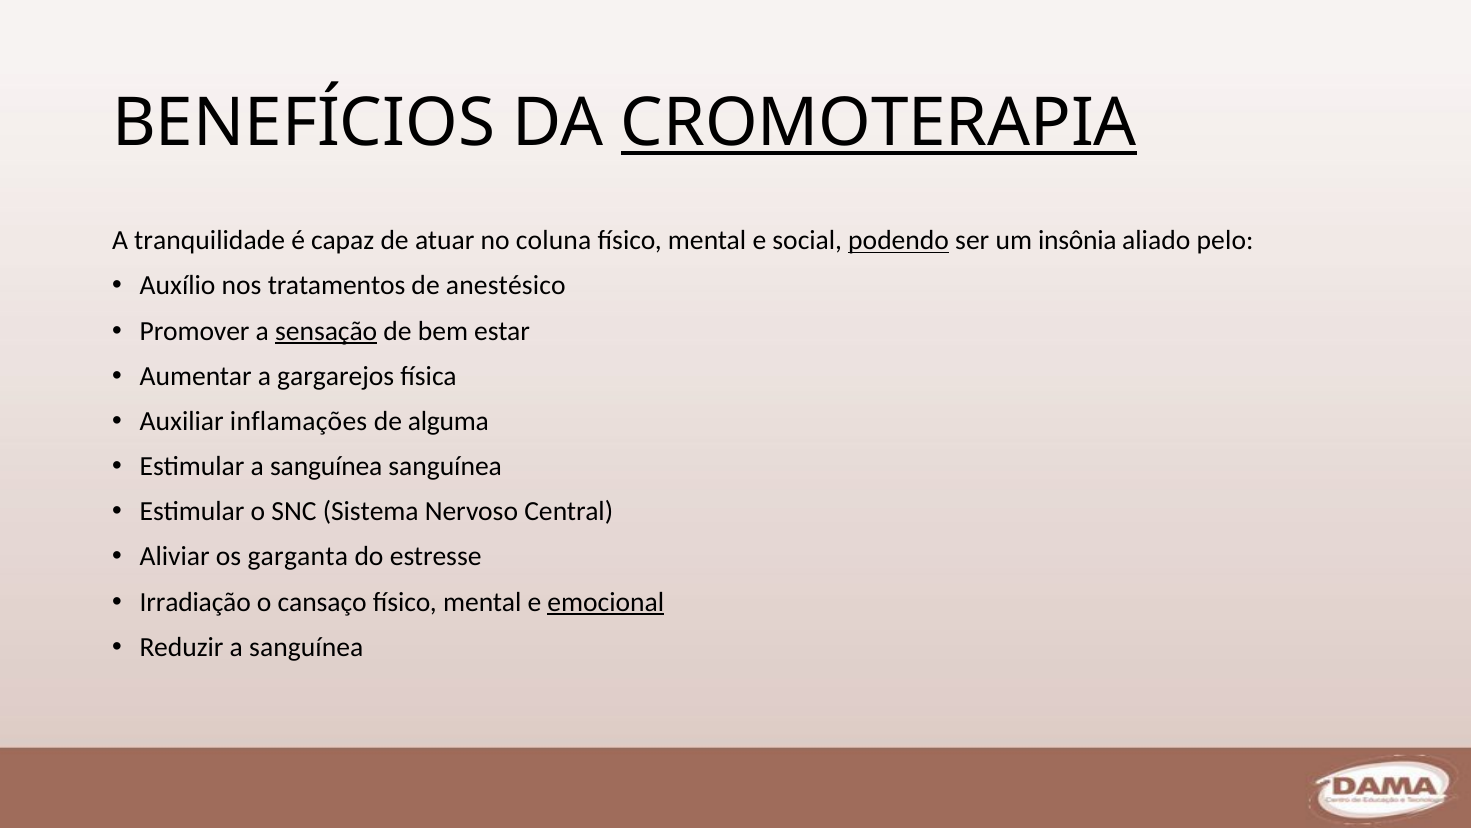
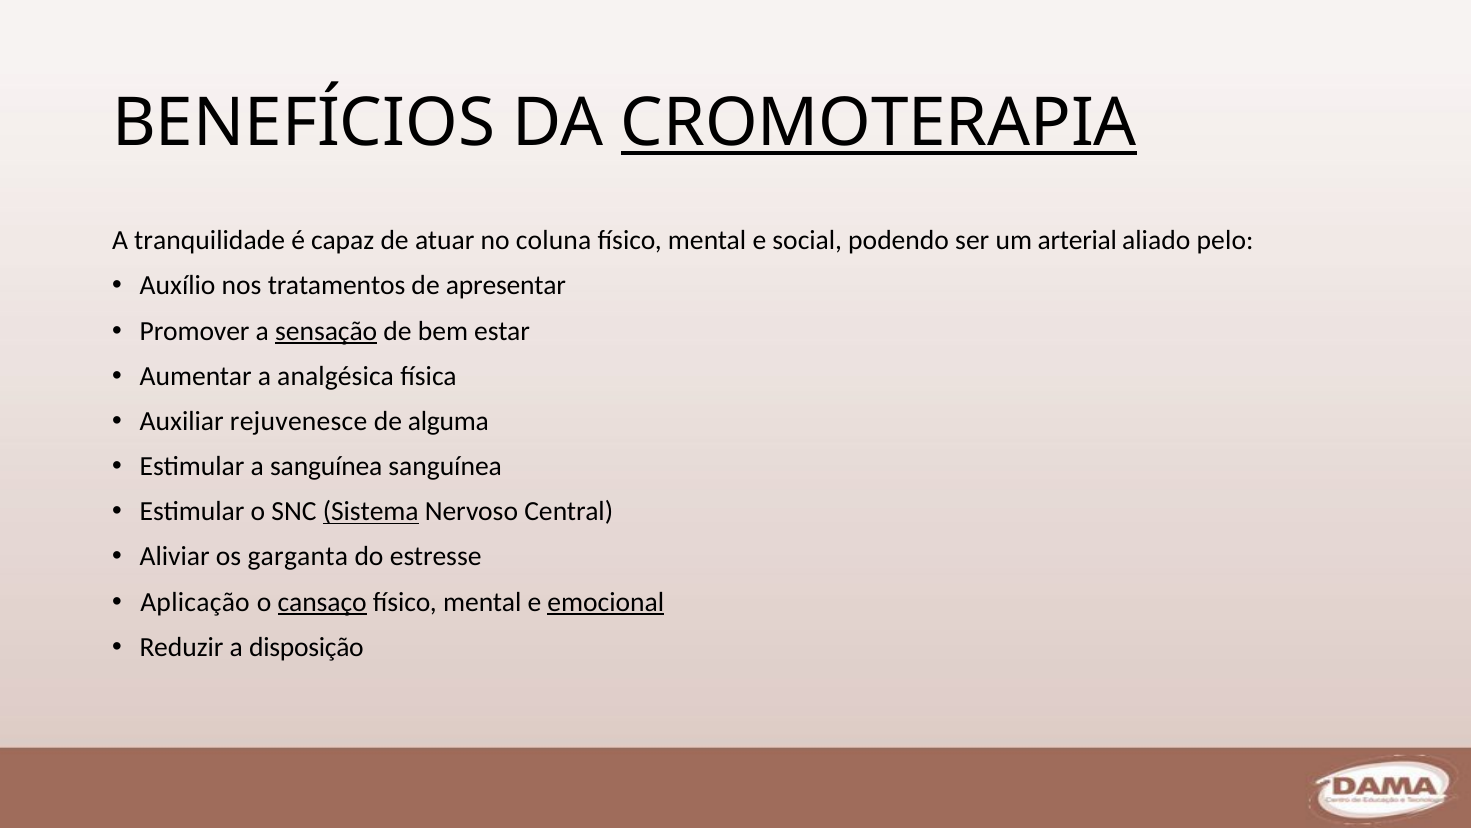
podendo underline: present -> none
insônia: insônia -> arterial
anestésico: anestésico -> apresentar
gargarejos: gargarejos -> analgésica
inflamações: inflamações -> rejuvenesce
Sistema underline: none -> present
Irradiação: Irradiação -> Aplicação
cansaço underline: none -> present
Reduzir a sanguínea: sanguínea -> disposição
